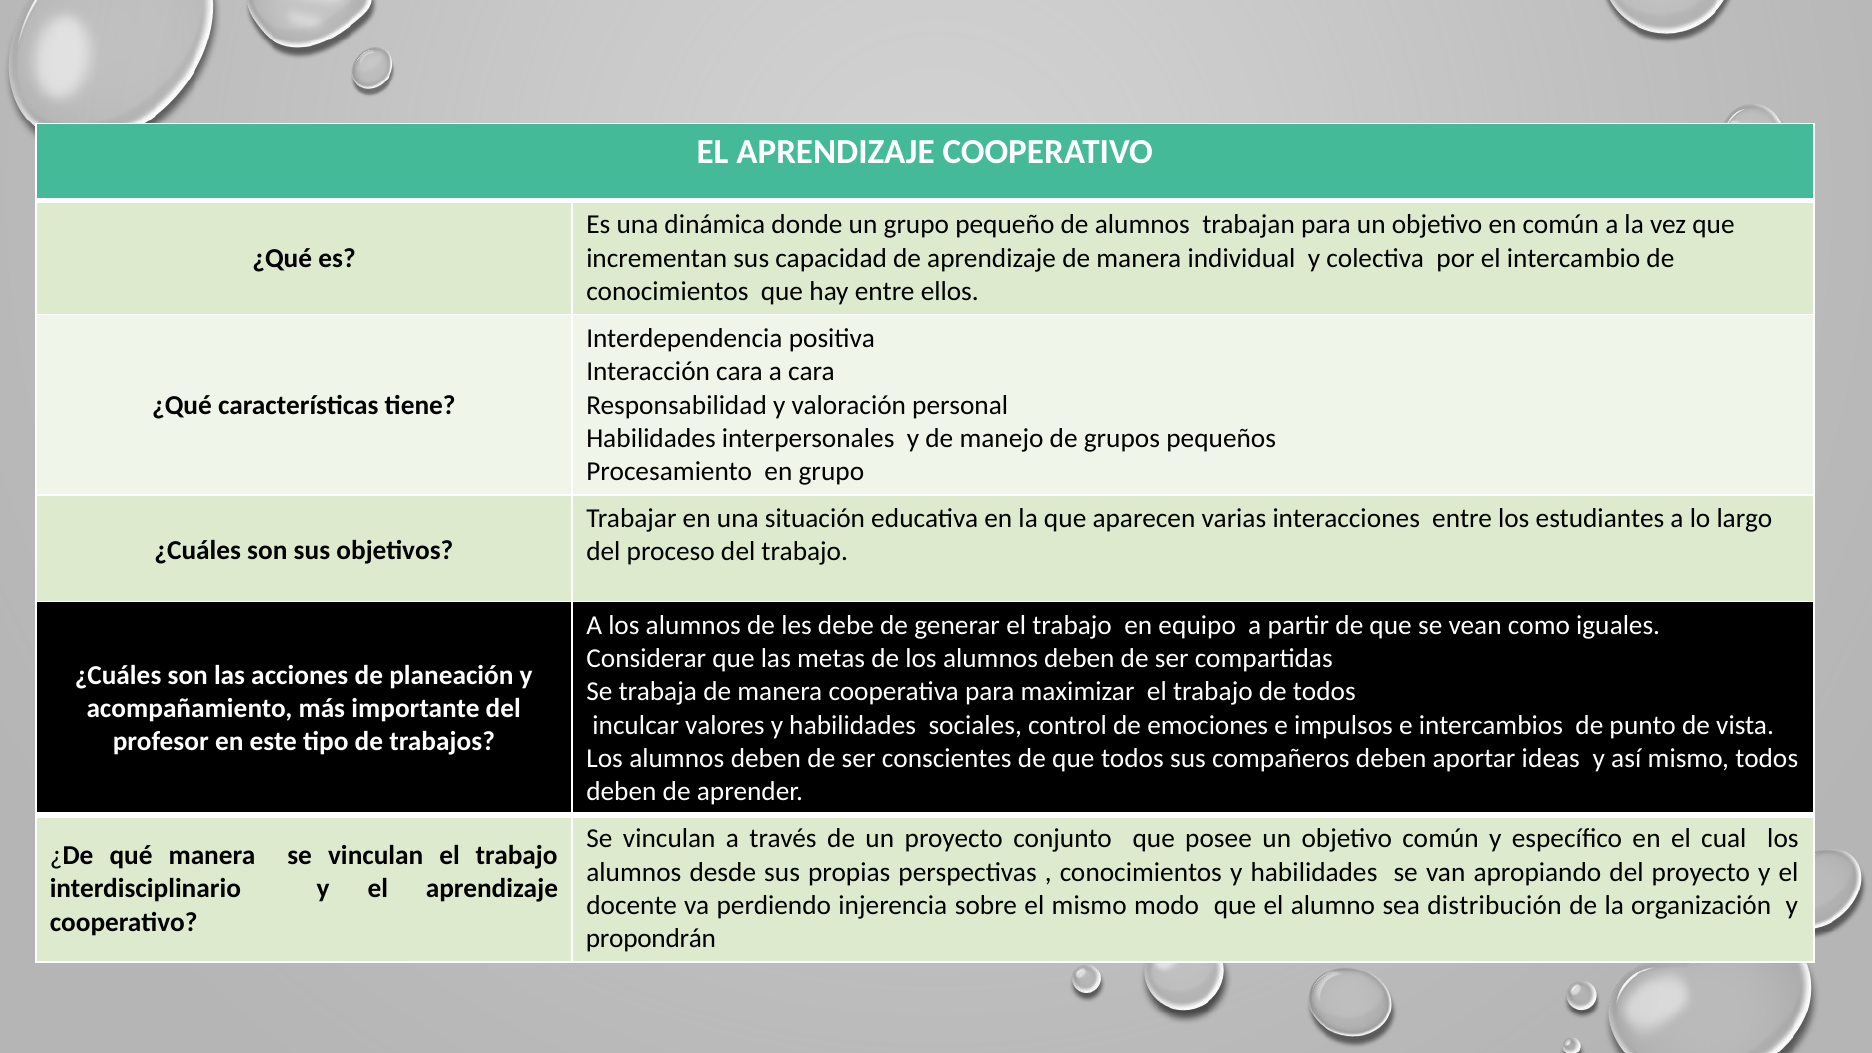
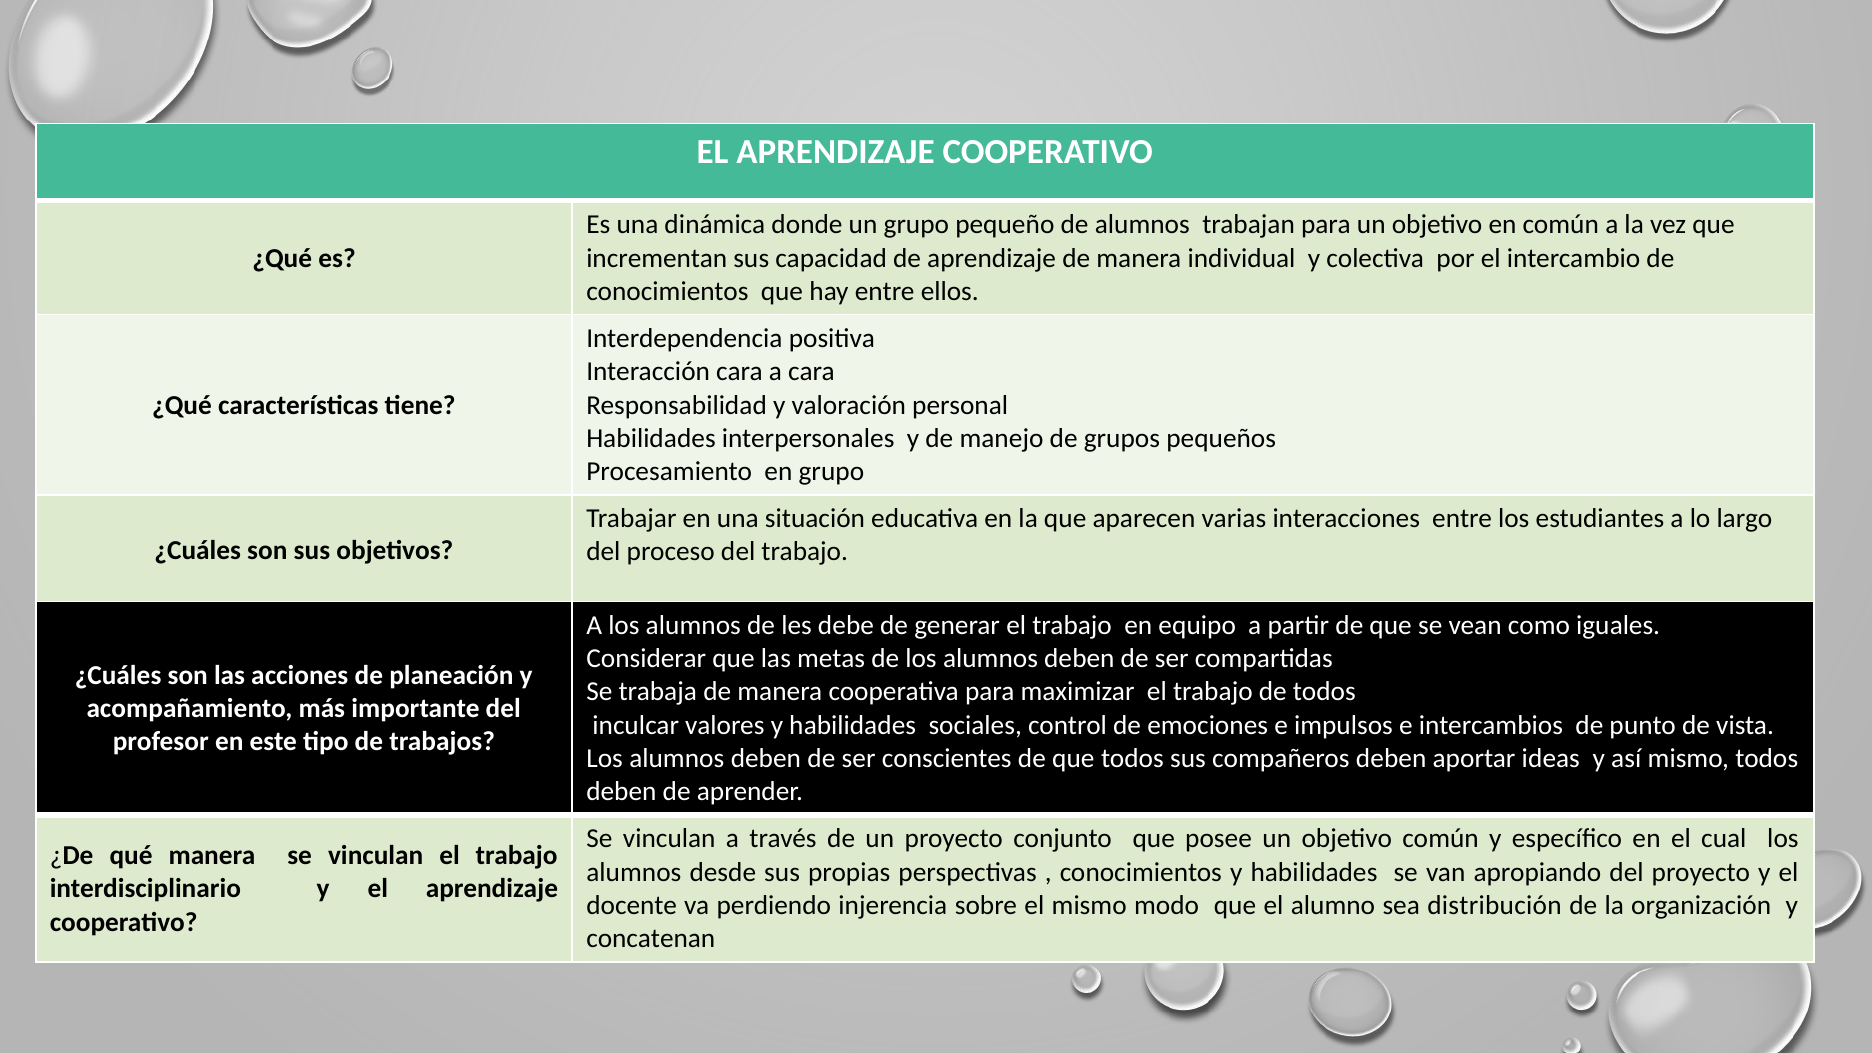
propondrán: propondrán -> concatenan
